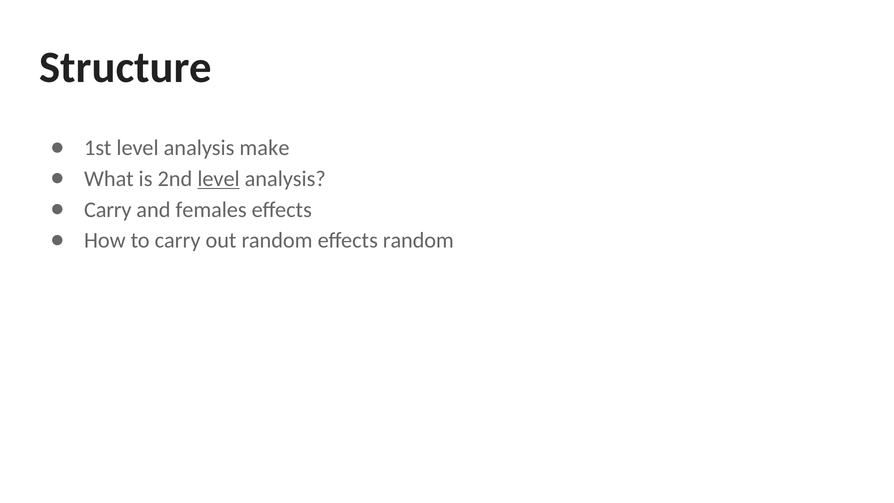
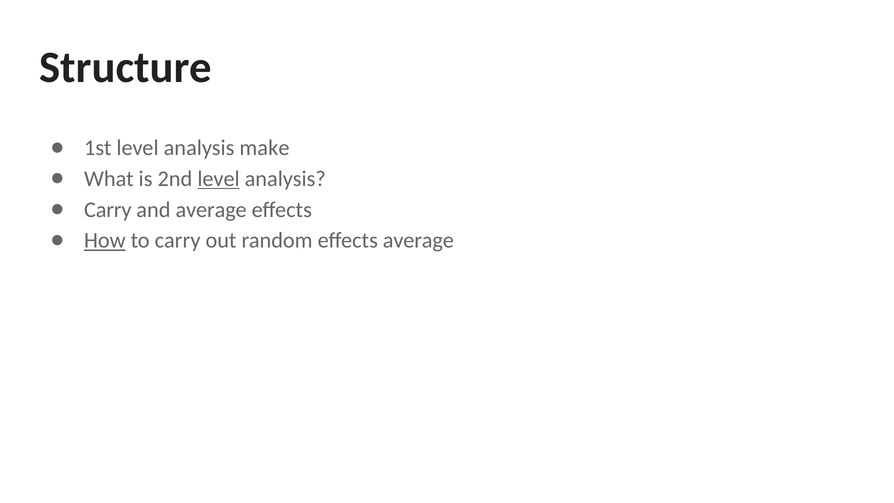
and females: females -> average
How underline: none -> present
effects random: random -> average
